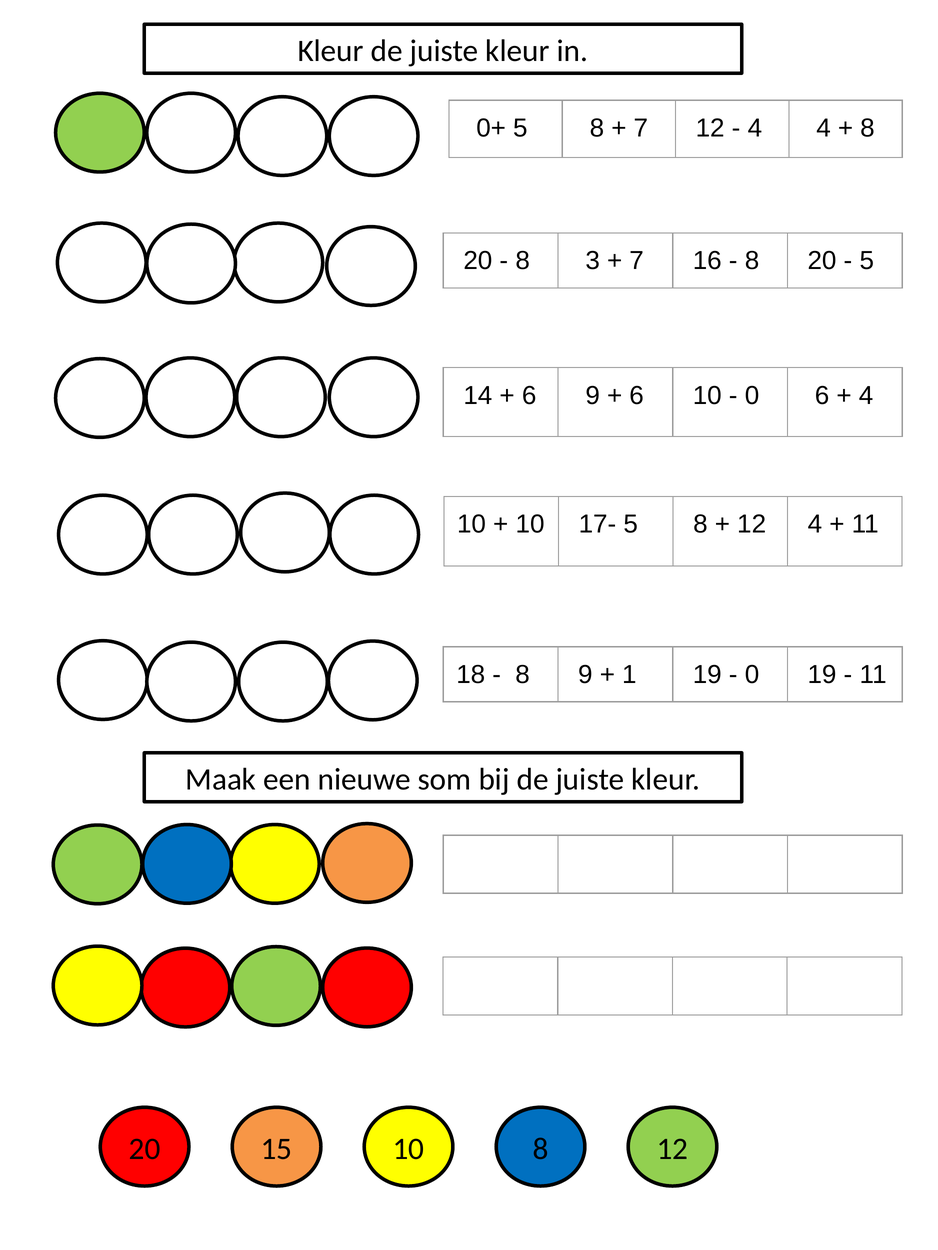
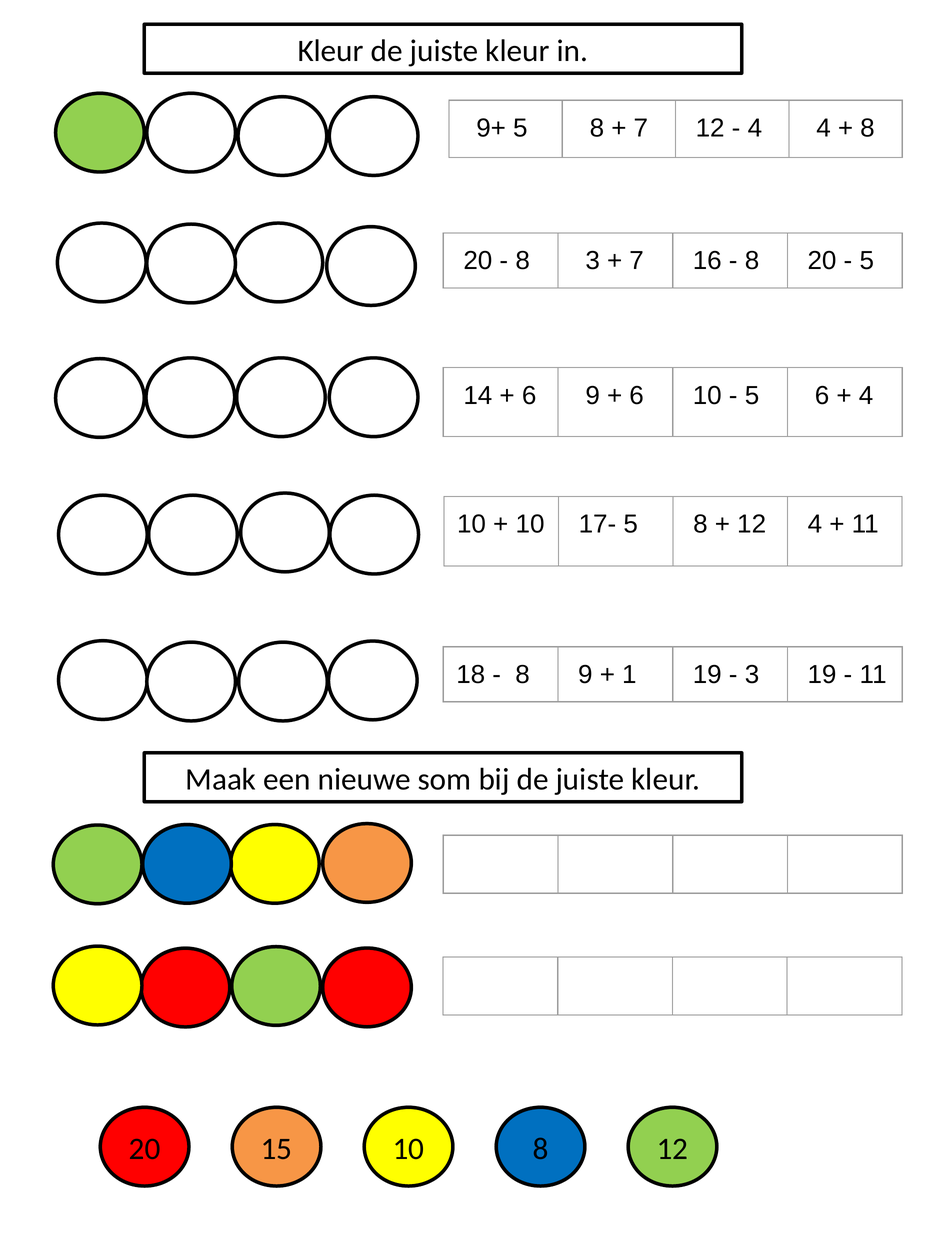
0+: 0+ -> 9+
0 at (752, 396): 0 -> 5
0 at (752, 675): 0 -> 3
